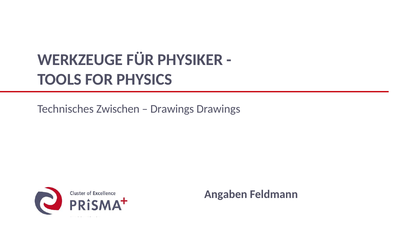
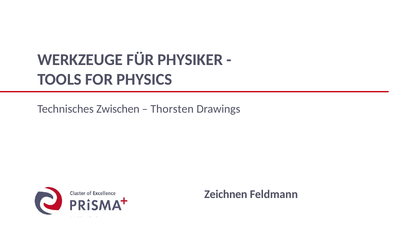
Drawings at (172, 109): Drawings -> Thorsten
Angaben: Angaben -> Zeichnen
